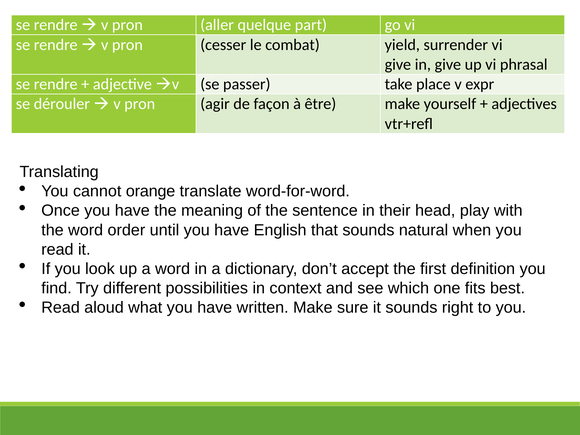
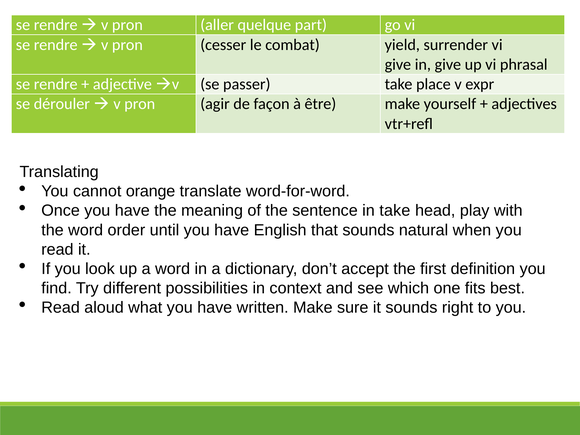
in their: their -> take
